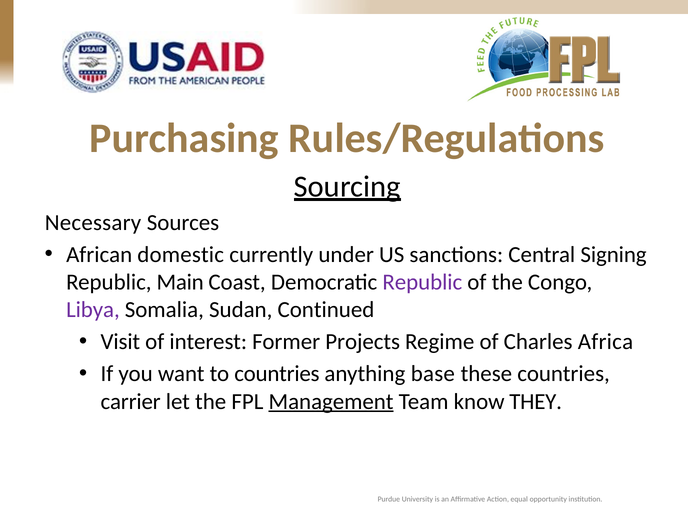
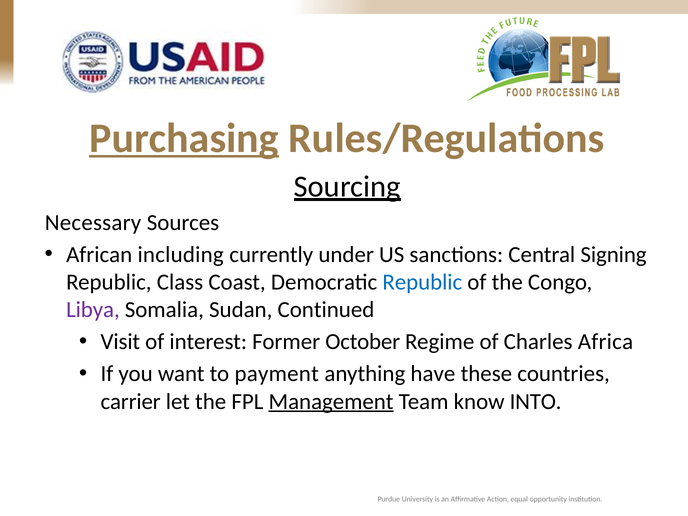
Purchasing underline: none -> present
domestic: domestic -> including
Main: Main -> Class
Republic at (422, 282) colour: purple -> blue
Projects: Projects -> October
to countries: countries -> payment
base: base -> have
THEY: THEY -> INTO
